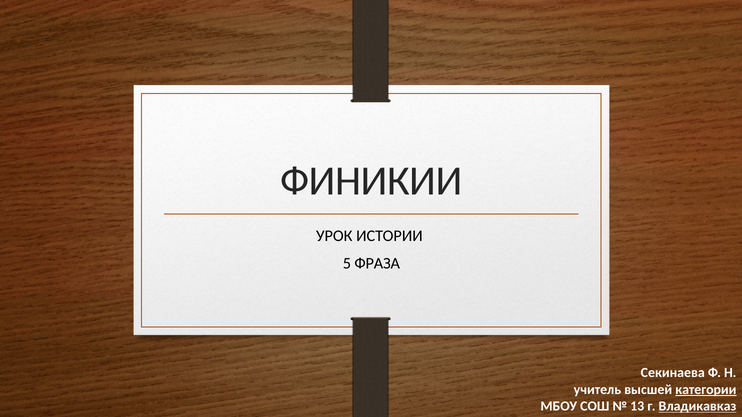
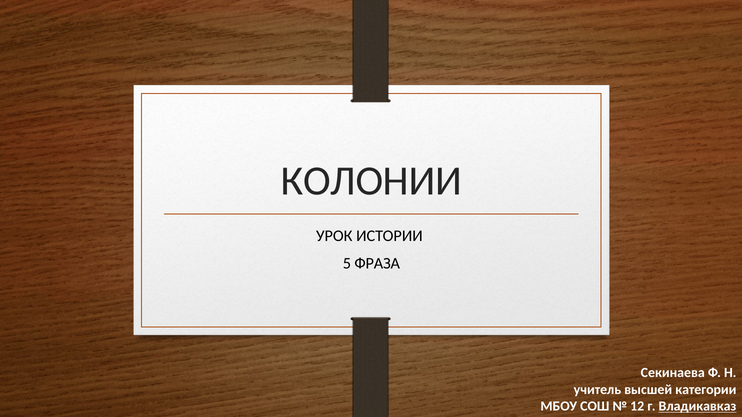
ФИНИКИИ: ФИНИКИИ -> КОЛОНИИ
категории underline: present -> none
13: 13 -> 12
